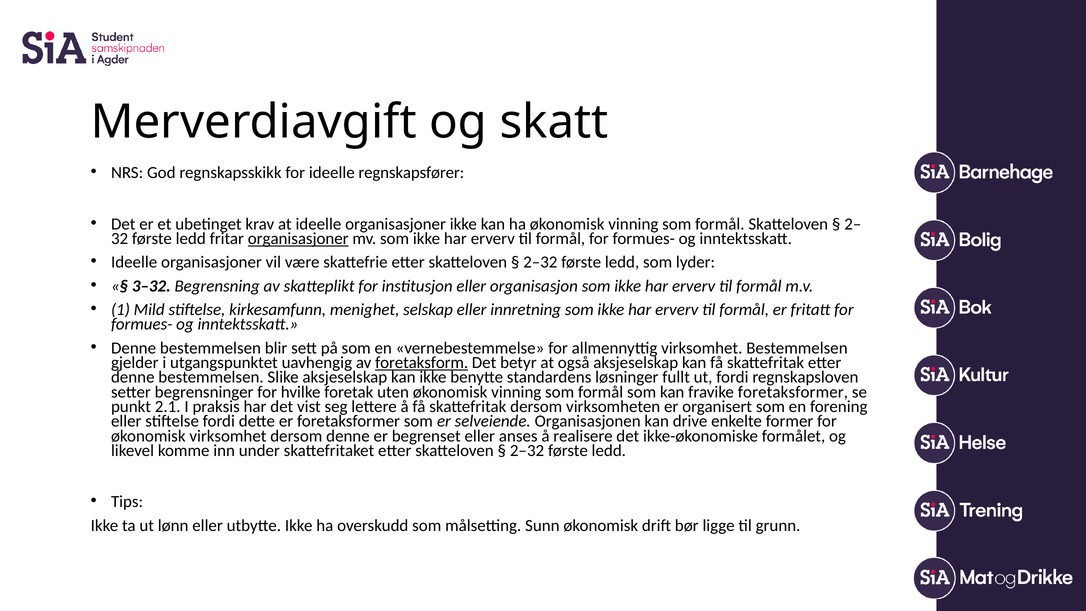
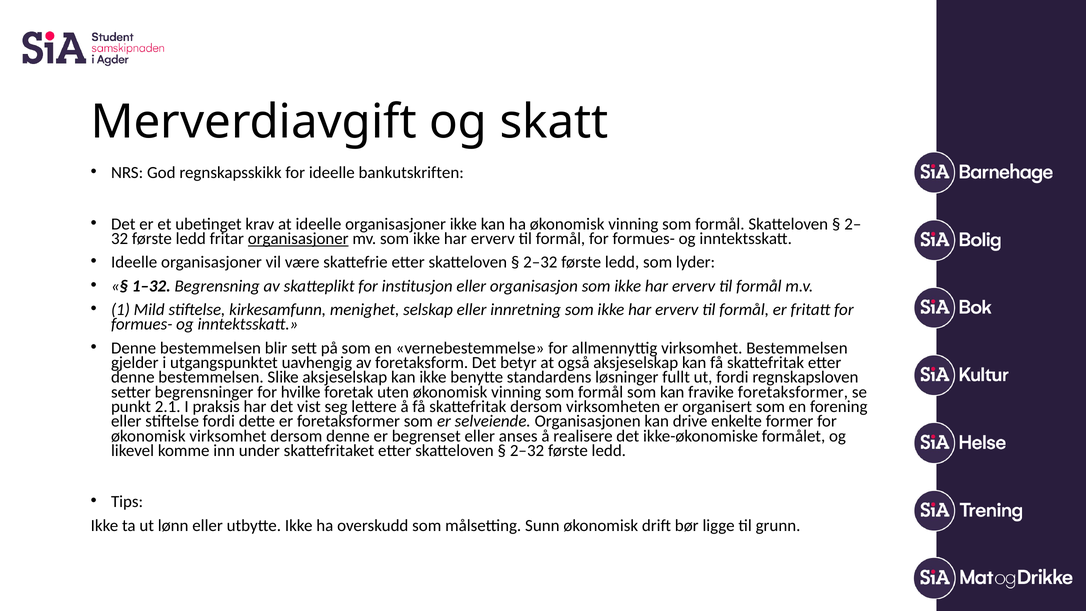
regnskapsfører: regnskapsfører -> bankutskriften
3–32: 3–32 -> 1–32
foretaksform underline: present -> none
